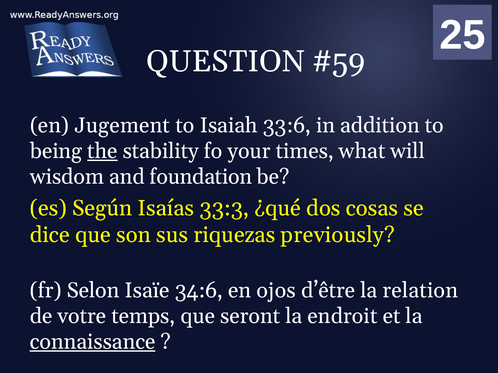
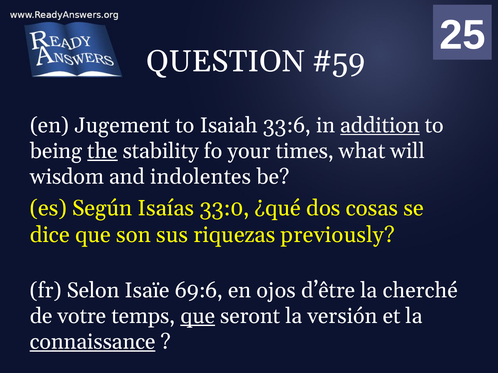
addition underline: none -> present
foundation: foundation -> indolentes
33:3: 33:3 -> 33:0
34:6: 34:6 -> 69:6
relation: relation -> cherché
que at (198, 316) underline: none -> present
endroit: endroit -> versión
